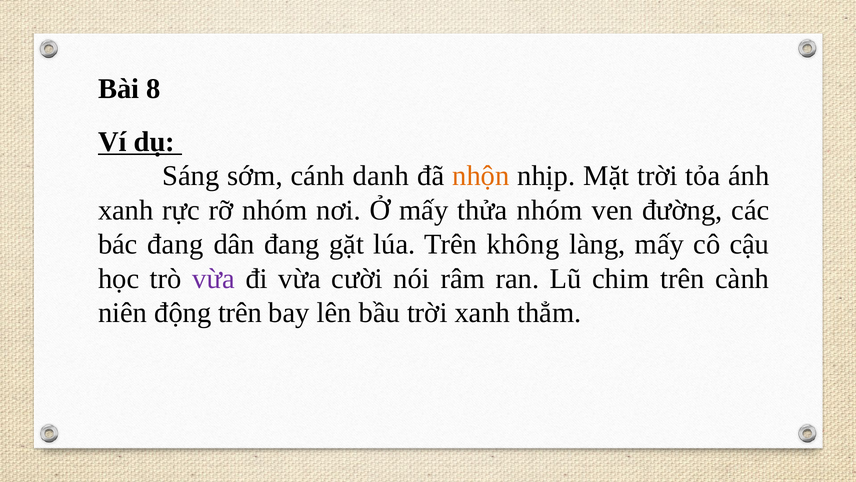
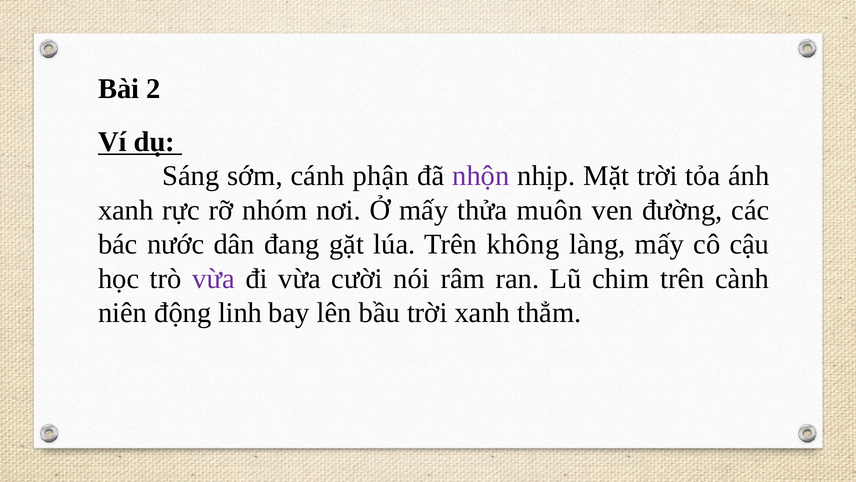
8: 8 -> 2
danh: danh -> phận
nhộn colour: orange -> purple
thửa nhóm: nhóm -> muôn
bác đang: đang -> nước
động trên: trên -> linh
